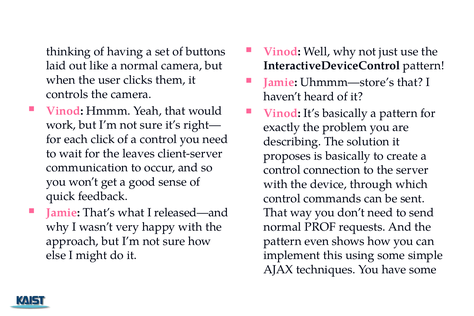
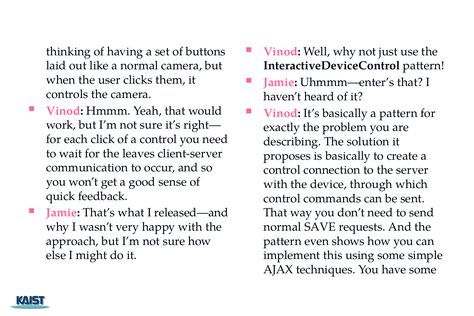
Uhmmm—store’s: Uhmmm—store’s -> Uhmmm—enter’s
PROF: PROF -> SAVE
